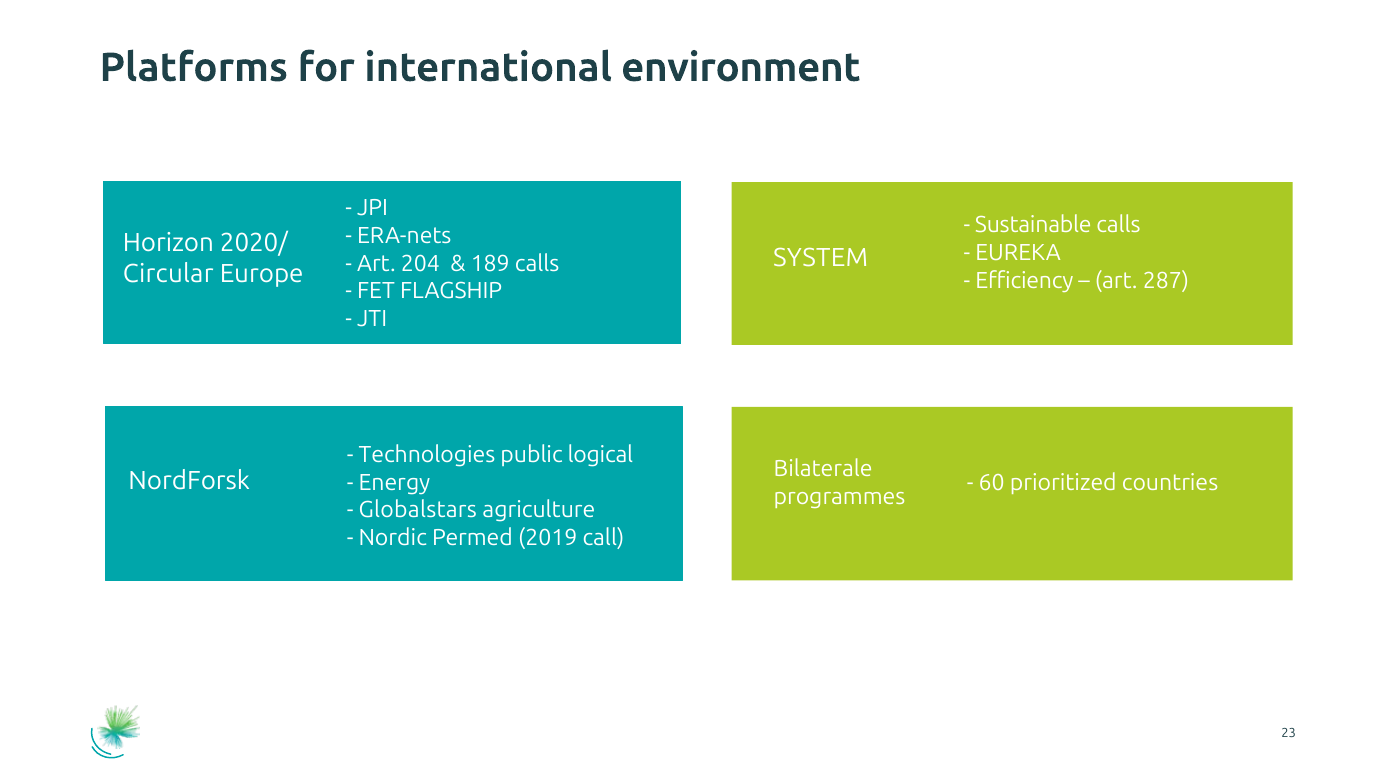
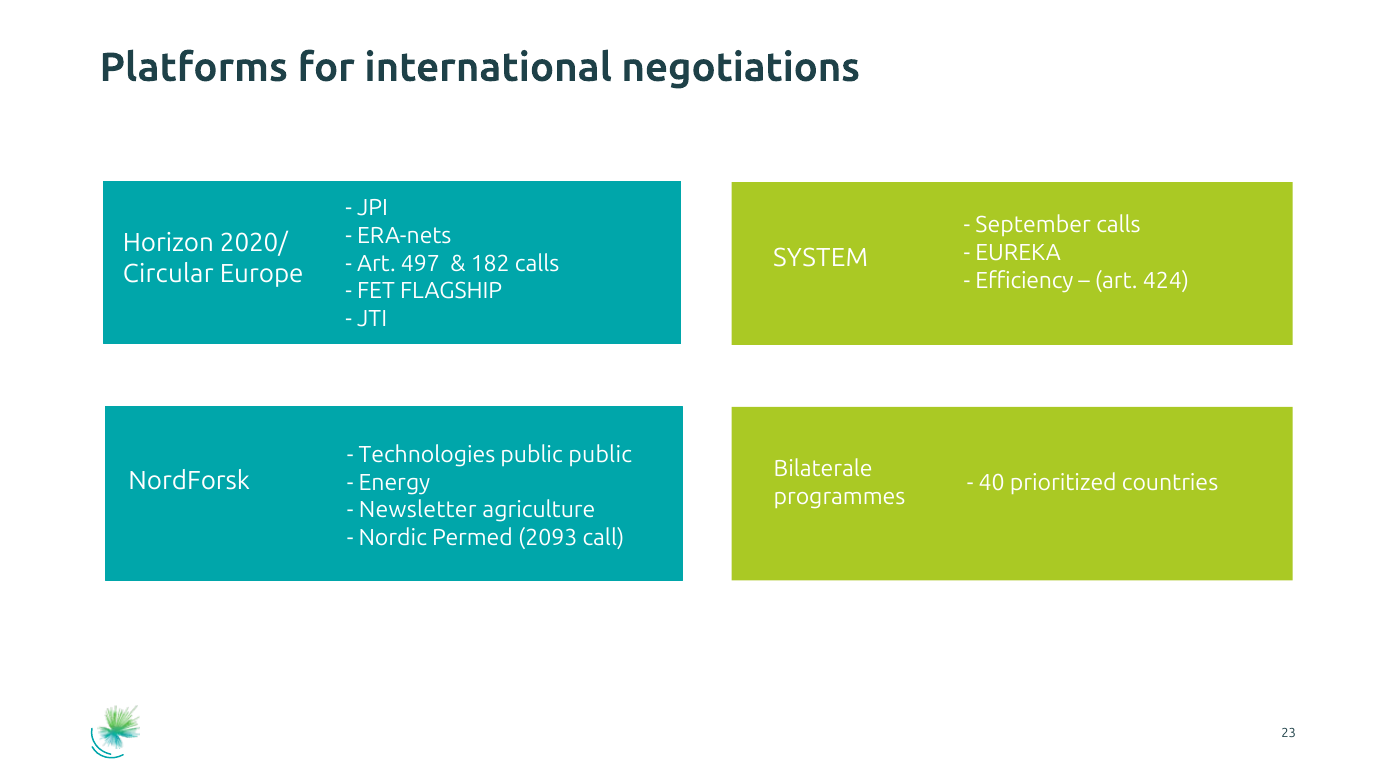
environment: environment -> negotiations
Sustainable: Sustainable -> September
204: 204 -> 497
189: 189 -> 182
287: 287 -> 424
public logical: logical -> public
60: 60 -> 40
Globalstars: Globalstars -> Newsletter
2019: 2019 -> 2093
